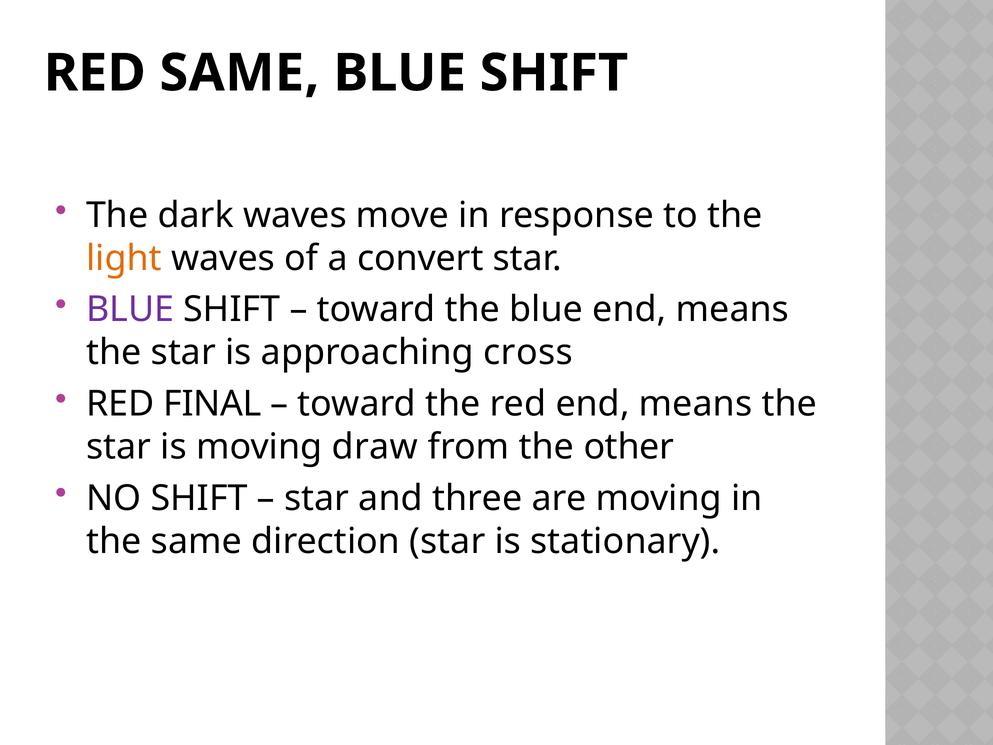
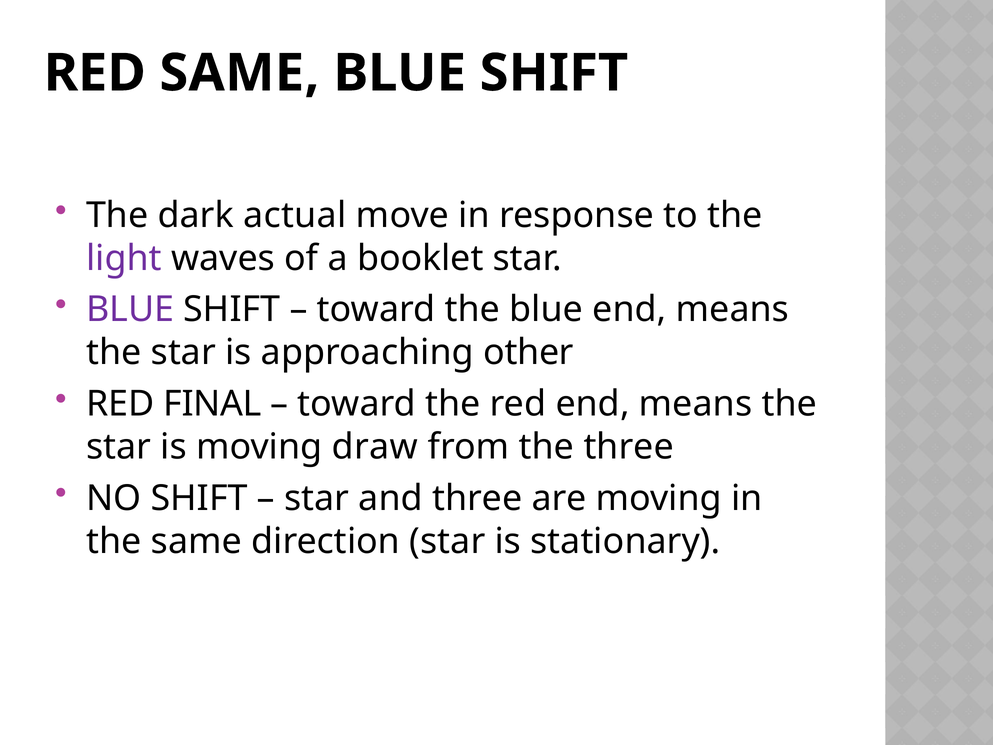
dark waves: waves -> actual
light colour: orange -> purple
convert: convert -> booklet
cross: cross -> other
the other: other -> three
